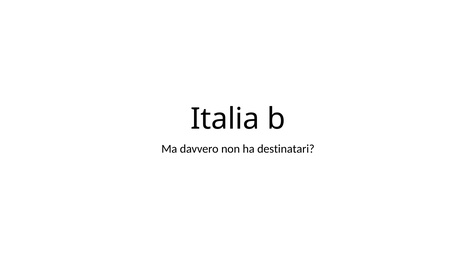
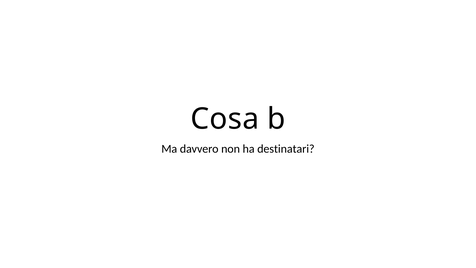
Italia: Italia -> Cosa
